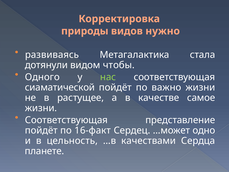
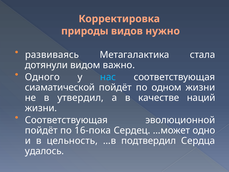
чтобы: чтобы -> важно
нас colour: light green -> light blue
важно: важно -> одном
растущее: растущее -> утвердил
самое: самое -> наций
представление: представление -> эволюционной
16-факт: 16-факт -> 16-пока
качествами: качествами -> подтвердил
планете: планете -> удалось
